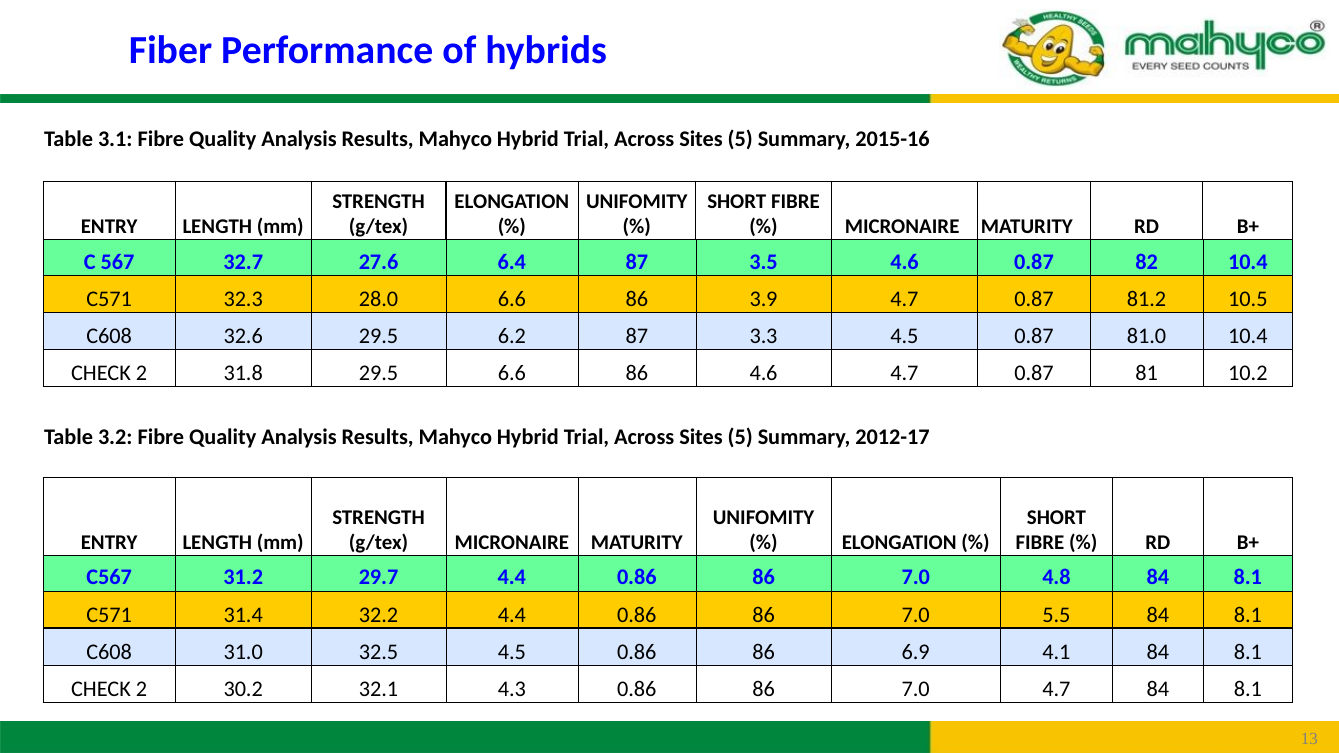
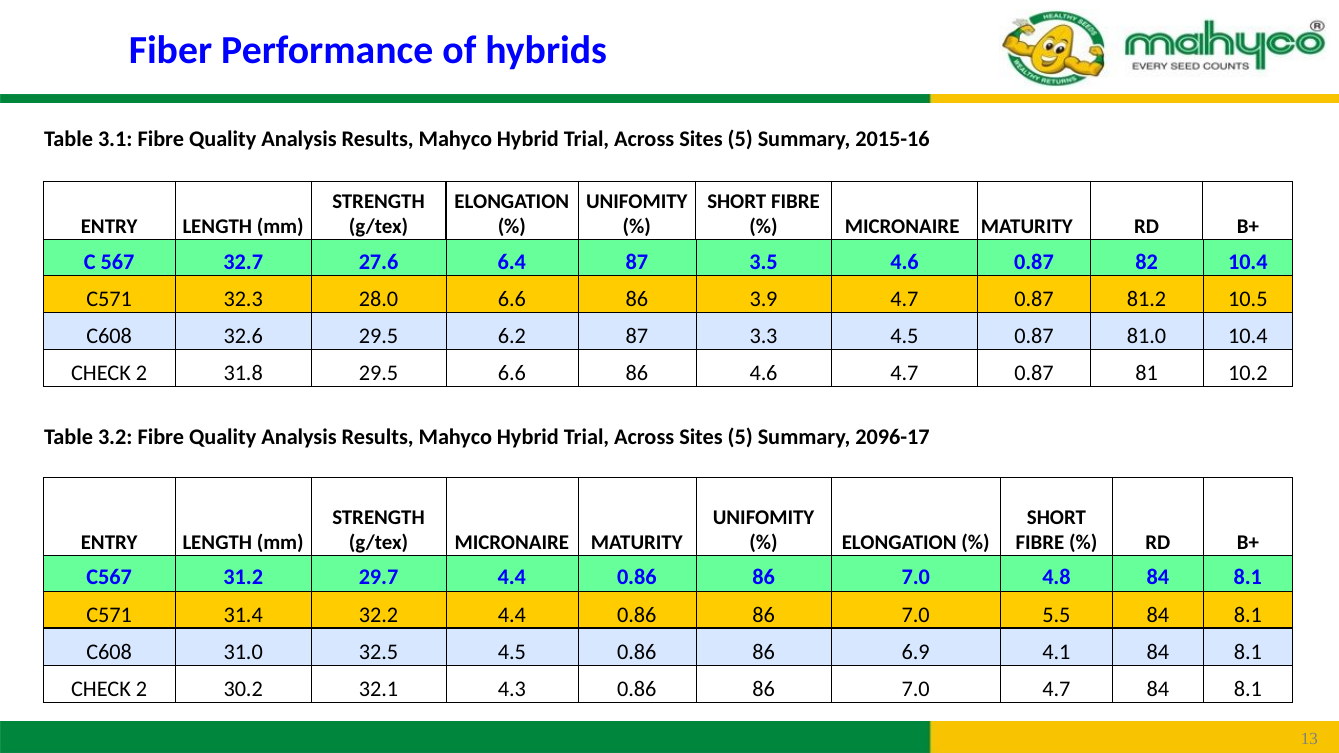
2012-17: 2012-17 -> 2096-17
